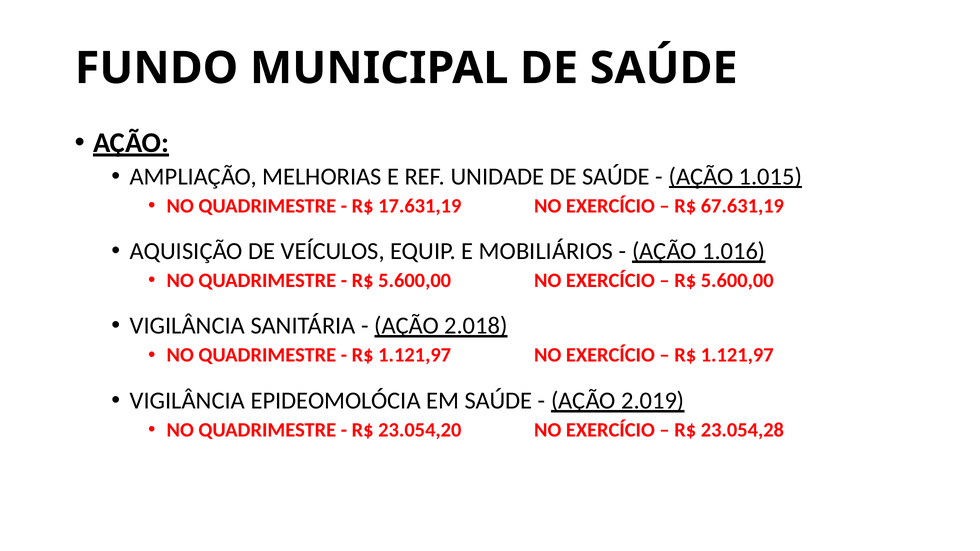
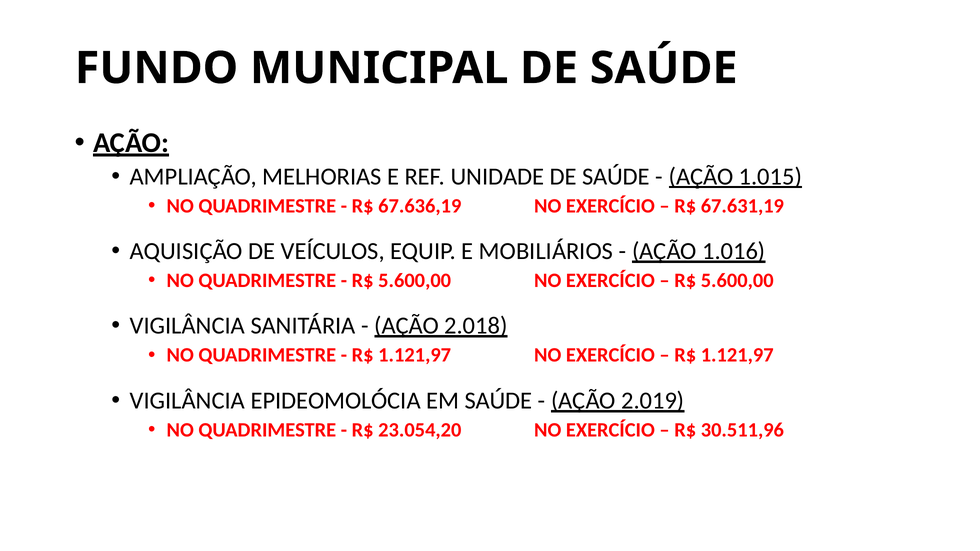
17.631,19: 17.631,19 -> 67.636,19
23.054,28: 23.054,28 -> 30.511,96
